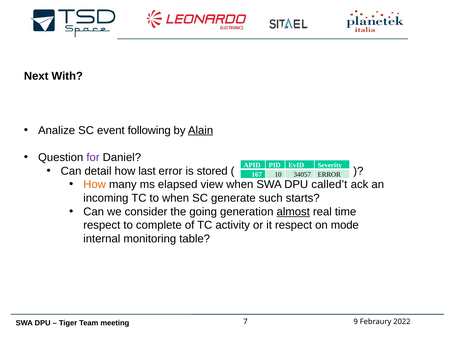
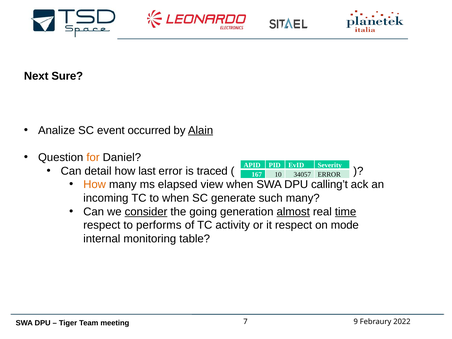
With: With -> Sure
following: following -> occurred
for colour: purple -> orange
stored: stored -> traced
called’t: called’t -> calling’t
such starts: starts -> many
consider underline: none -> present
time underline: none -> present
complete: complete -> performs
